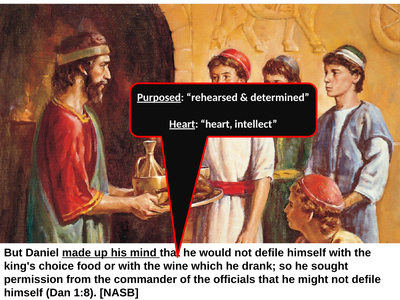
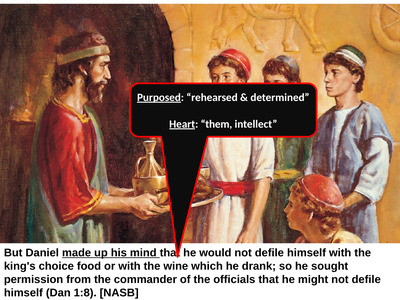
Heart heart: heart -> them
